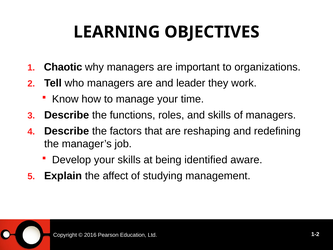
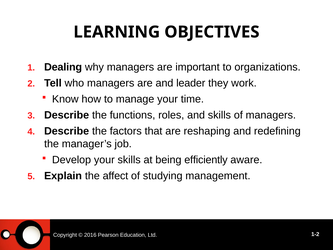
Chaotic: Chaotic -> Dealing
identified: identified -> efficiently
